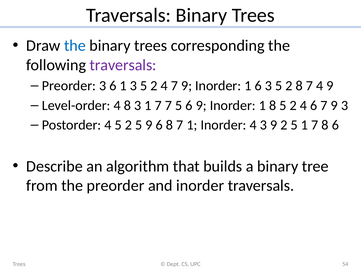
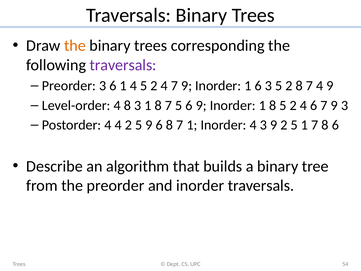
the at (75, 46) colour: blue -> orange
1 3: 3 -> 4
3 1 7: 7 -> 8
4 5: 5 -> 4
